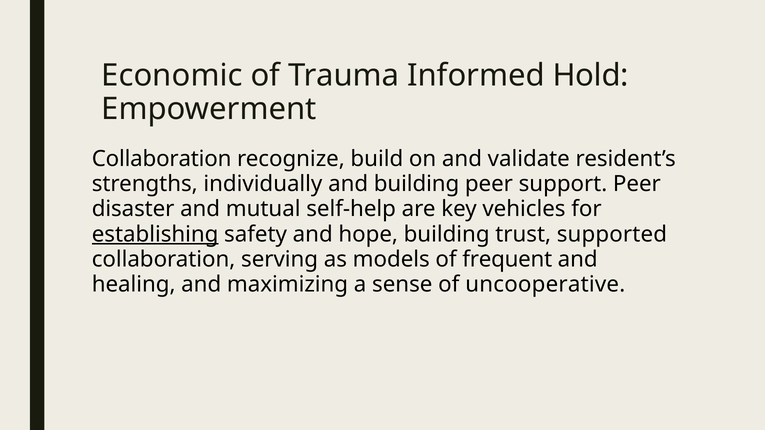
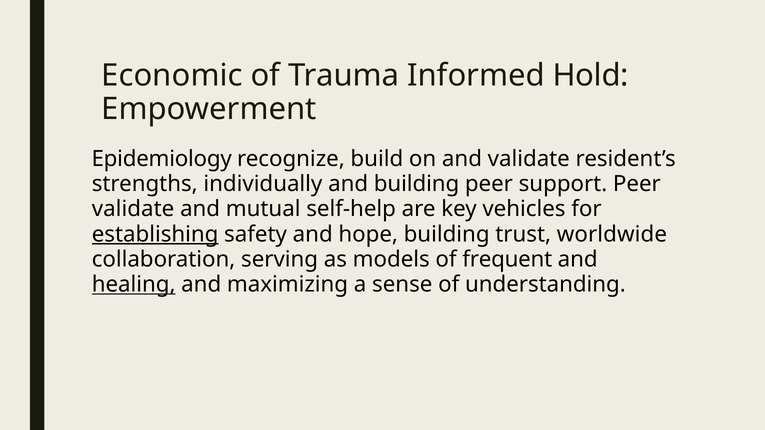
Collaboration at (162, 159): Collaboration -> Epidemiology
disaster at (133, 209): disaster -> validate
supported: supported -> worldwide
healing underline: none -> present
uncooperative: uncooperative -> understanding
